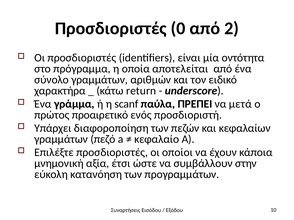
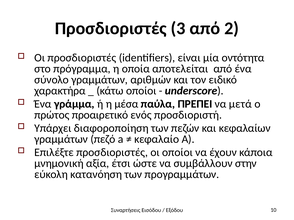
0: 0 -> 3
κάτω return: return -> οποίοι
scanf: scanf -> μέσα
